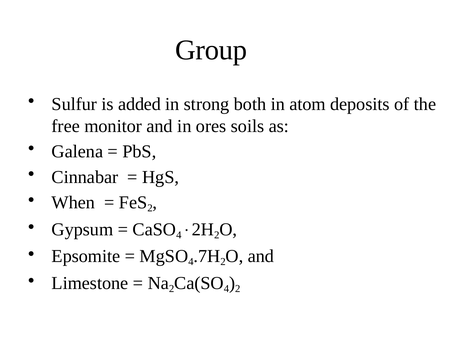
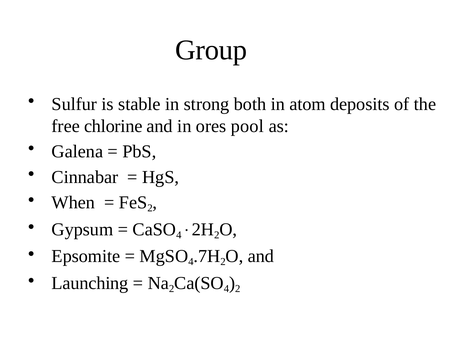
added: added -> stable
monitor: monitor -> chlorine
soils: soils -> pool
Limestone: Limestone -> Launching
